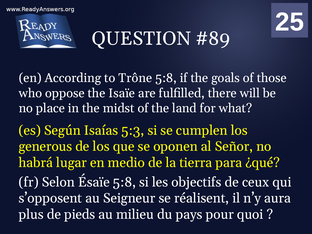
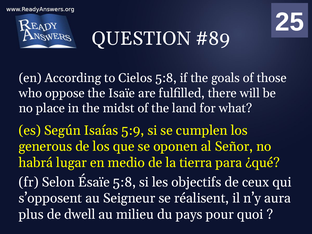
Trône: Trône -> Cielos
5:3: 5:3 -> 5:9
pieds: pieds -> dwell
